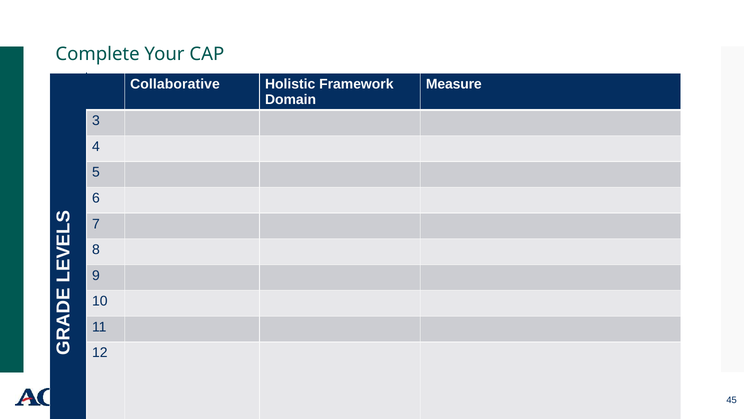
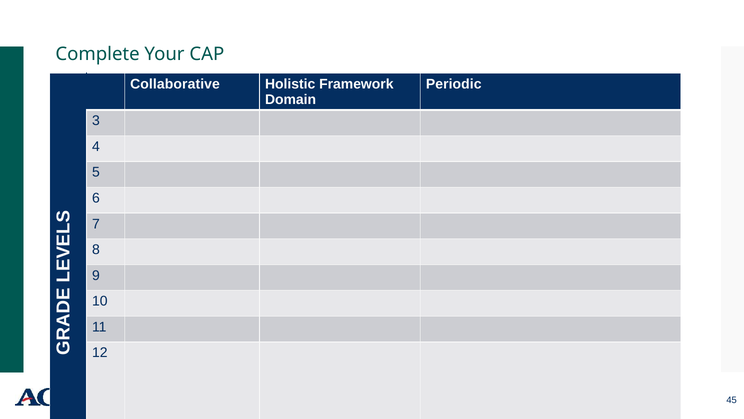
Measure: Measure -> Periodic
